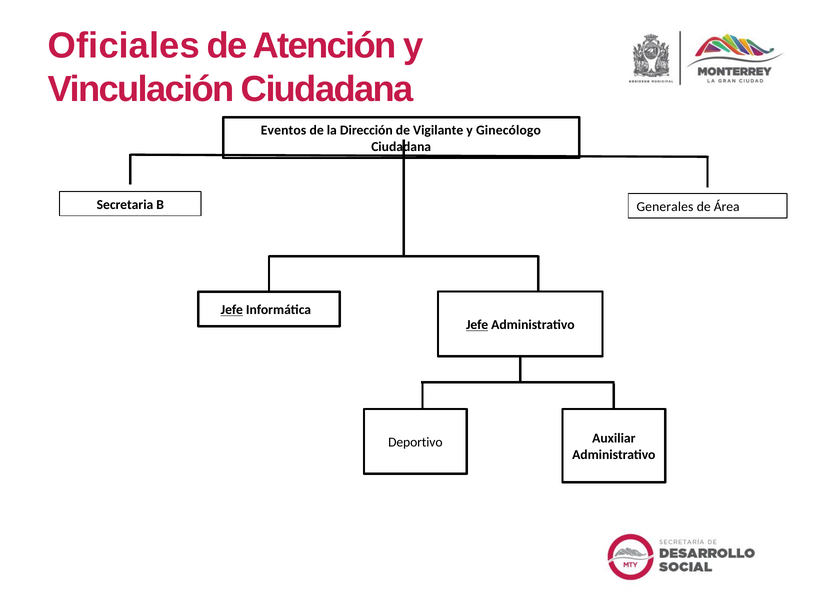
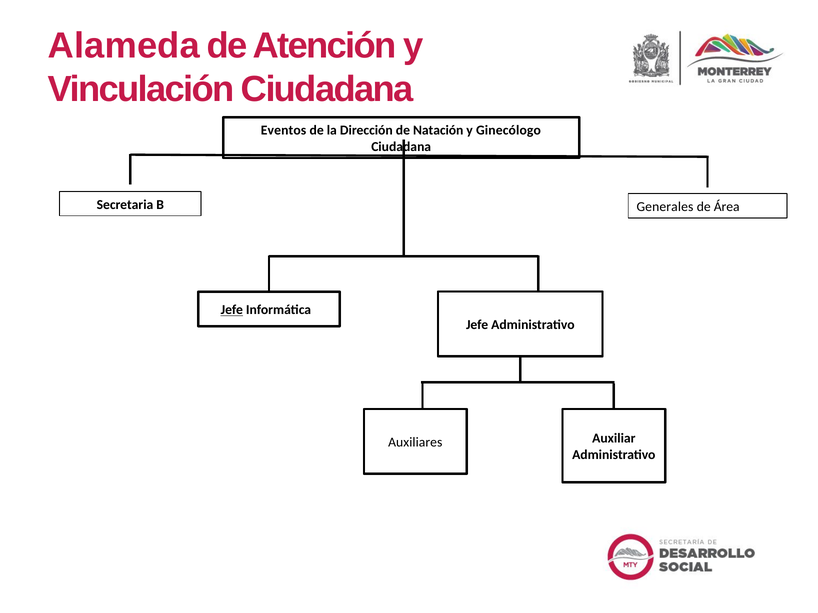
Oficiales: Oficiales -> Alameda
Vigilante: Vigilante -> Natación
Jefe at (477, 325) underline: present -> none
Deportivo: Deportivo -> Auxiliares
